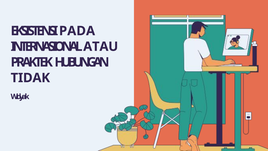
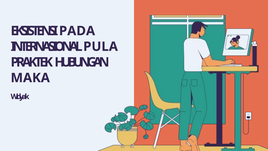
ATAU: ATAU -> PULA
TIDAK: TIDAK -> MAKA
